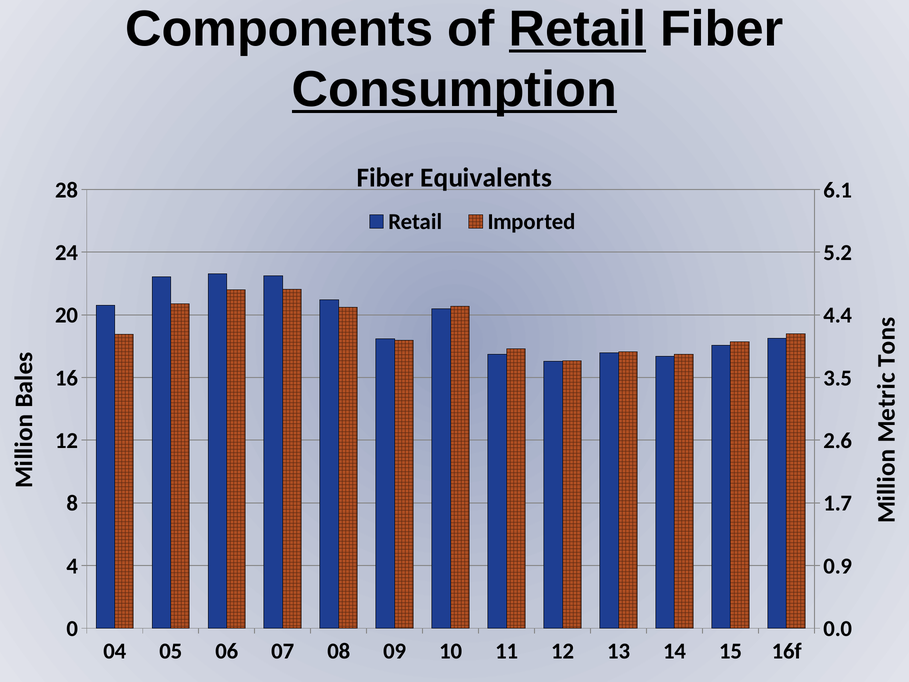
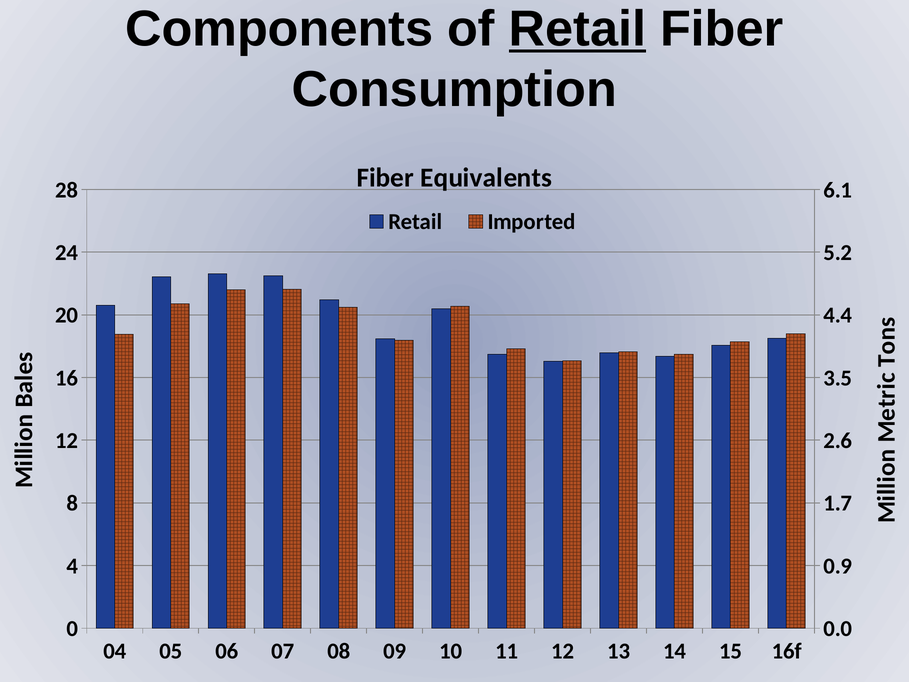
Consumption underline: present -> none
